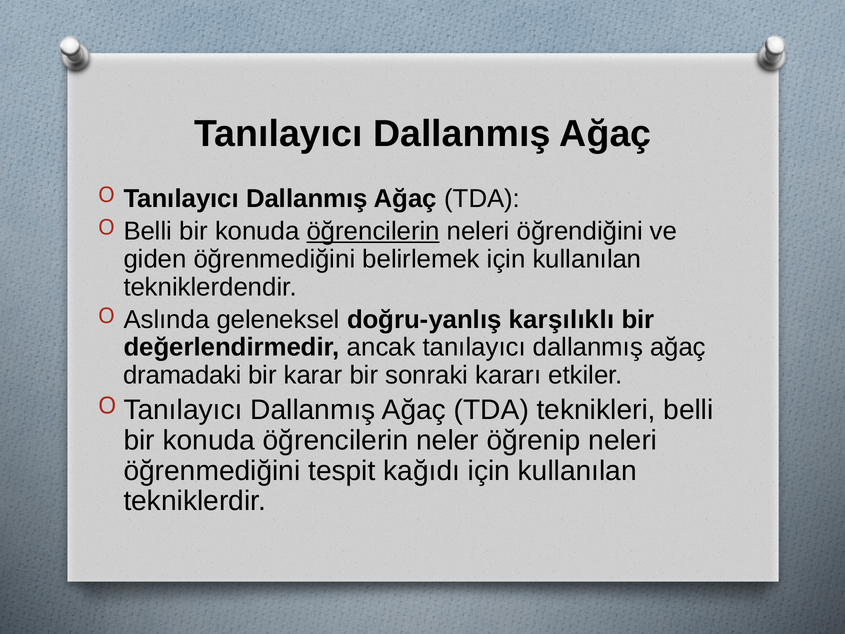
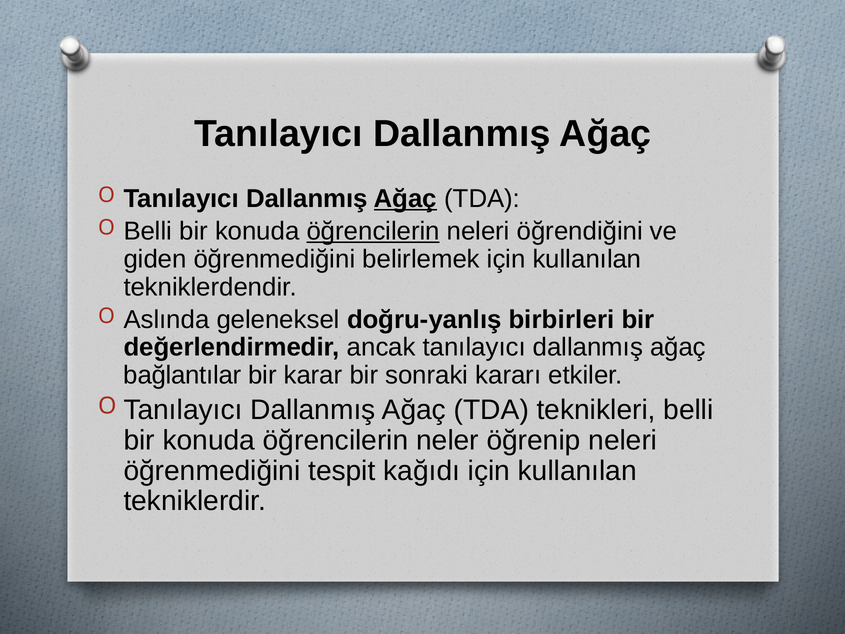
Ağaç at (405, 199) underline: none -> present
karşılıklı: karşılıklı -> birbirleri
dramadaki: dramadaki -> bağlantılar
